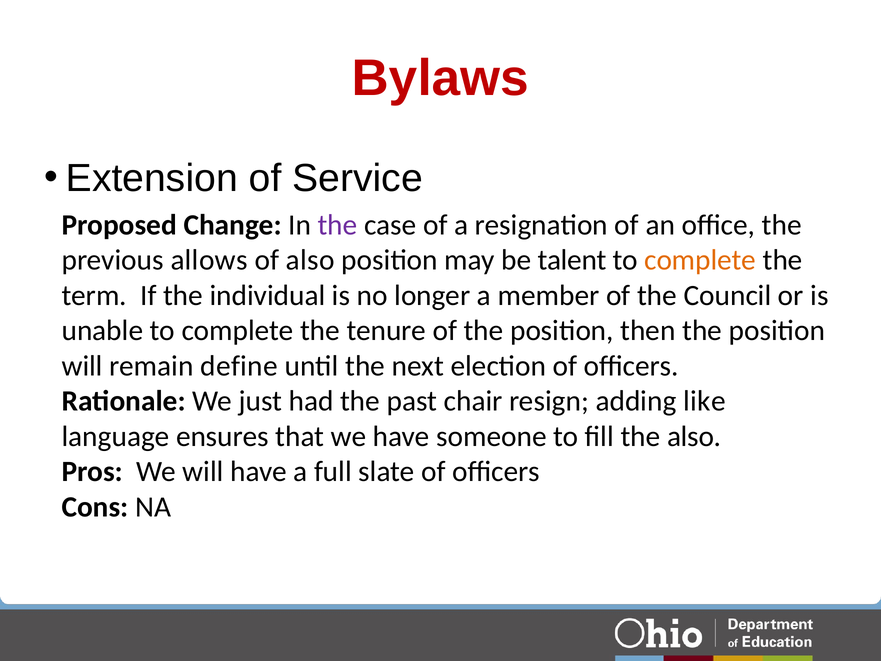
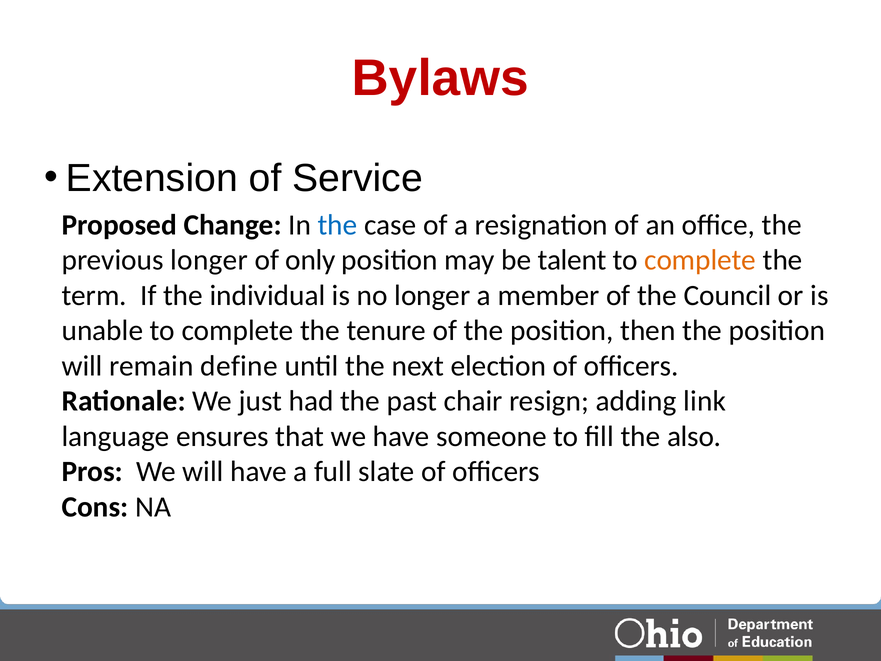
the at (338, 225) colour: purple -> blue
previous allows: allows -> longer
of also: also -> only
like: like -> link
